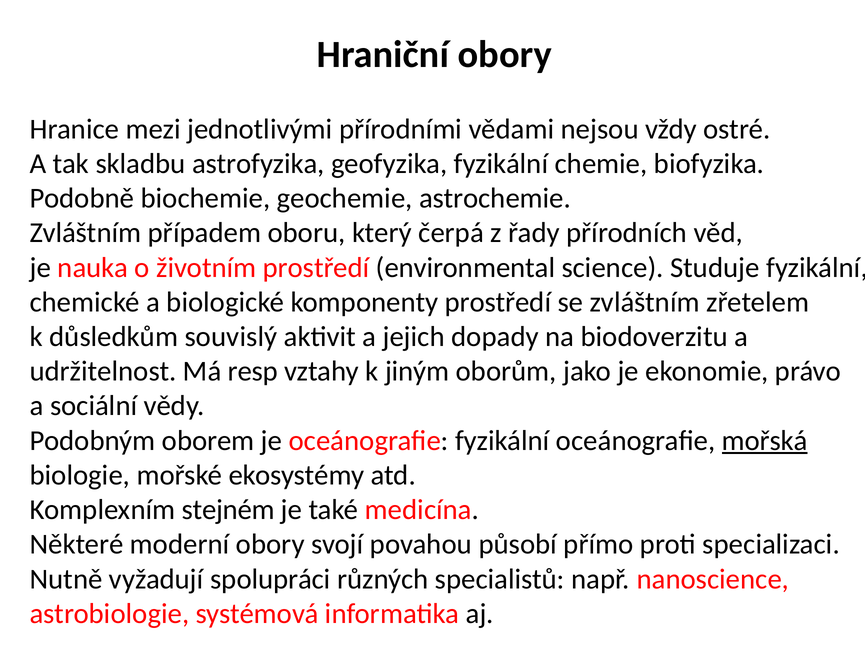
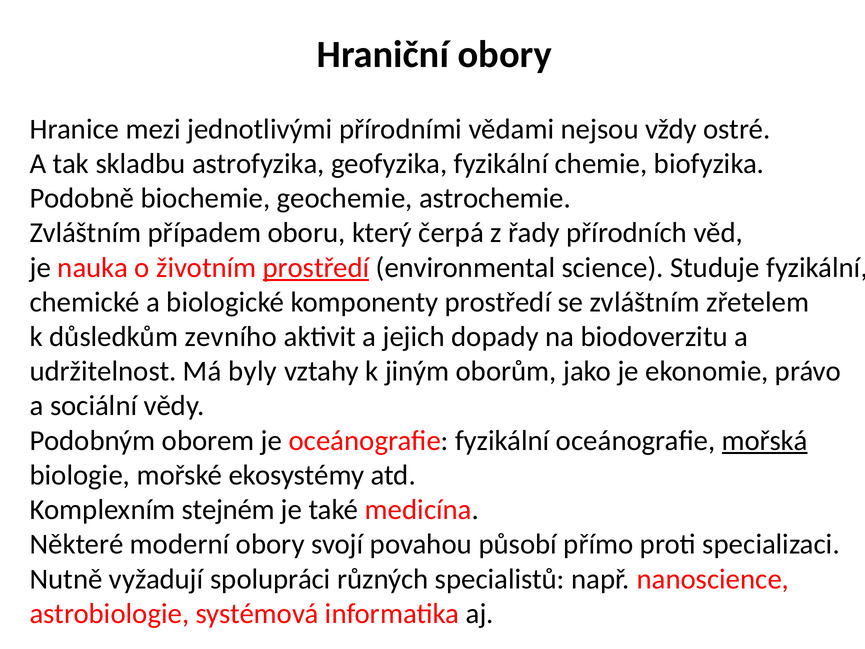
prostředí at (316, 267) underline: none -> present
souvislý: souvislý -> zevního
resp: resp -> byly
